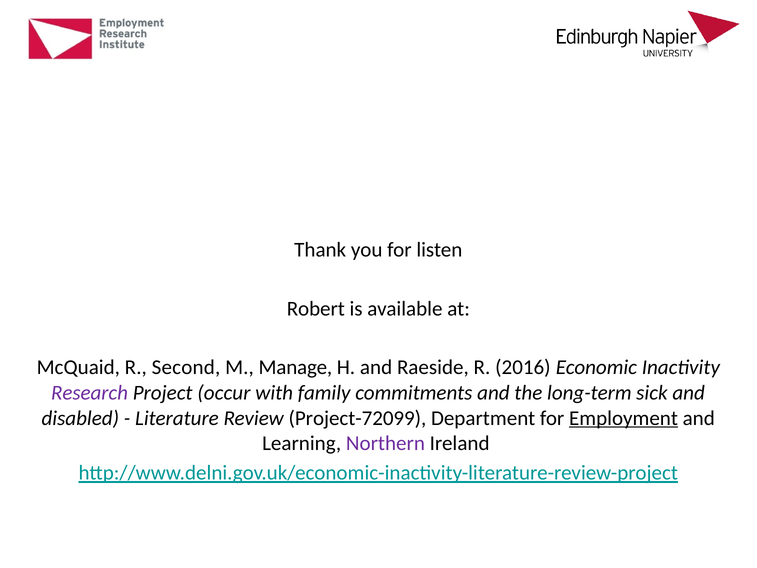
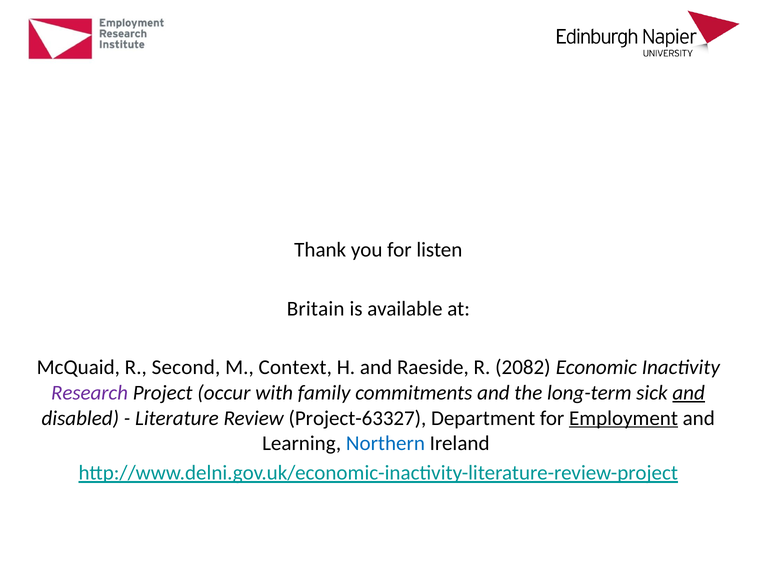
Robert: Robert -> Britain
Manage: Manage -> Context
2016: 2016 -> 2082
and at (689, 393) underline: none -> present
Project-72099: Project-72099 -> Project-63327
Northern colour: purple -> blue
